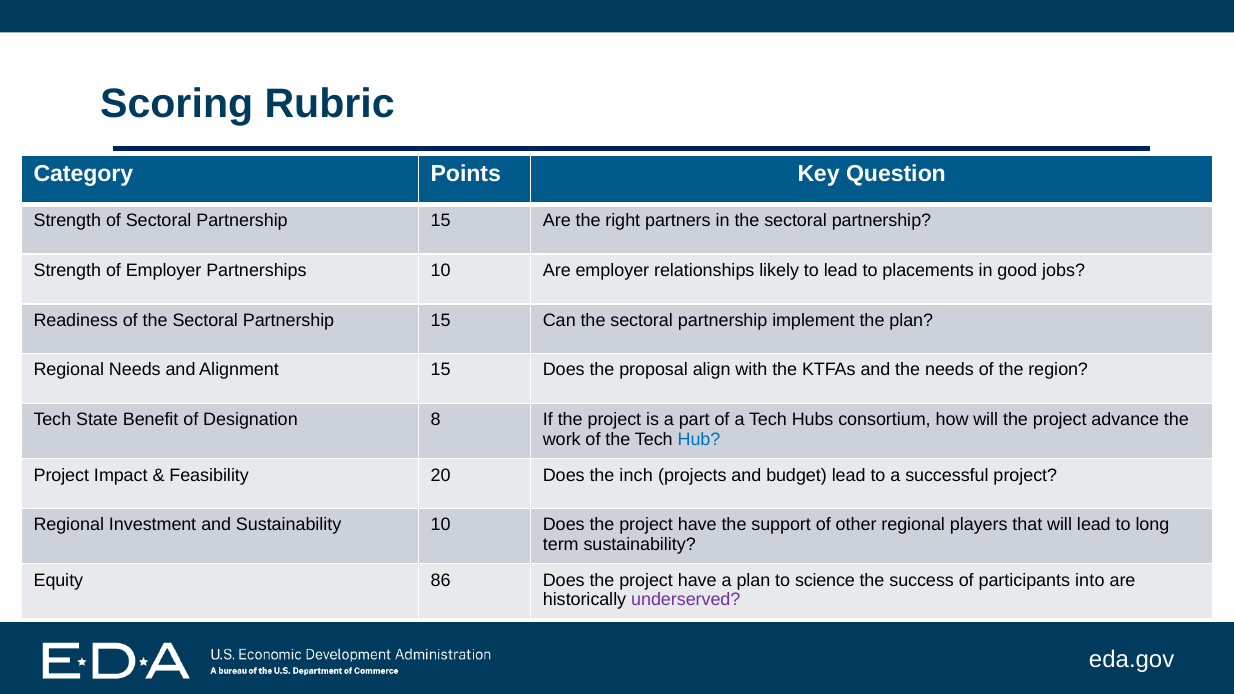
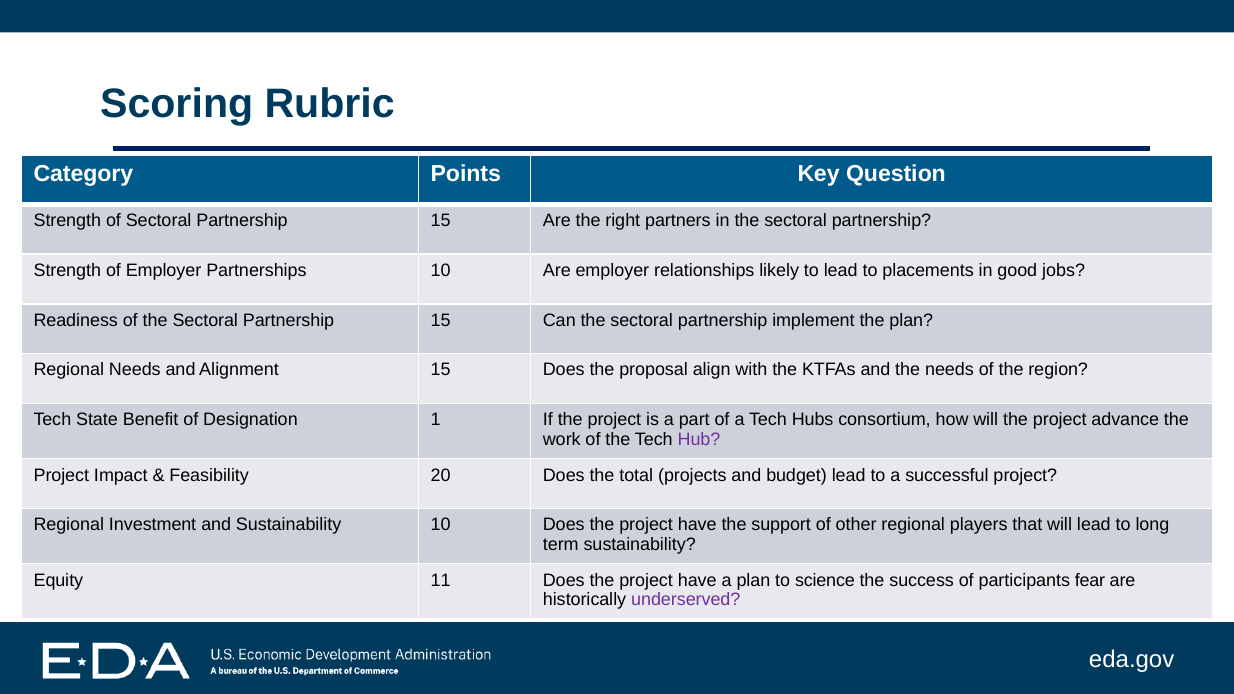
8: 8 -> 1
Hub colour: blue -> purple
inch: inch -> total
86: 86 -> 11
into: into -> fear
